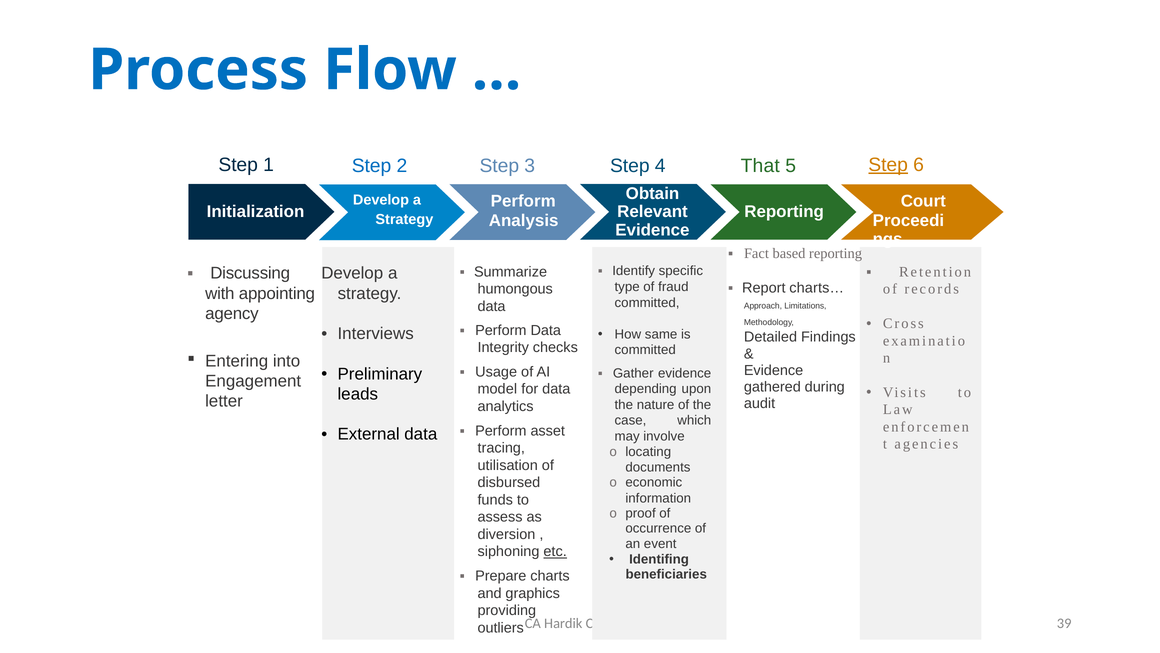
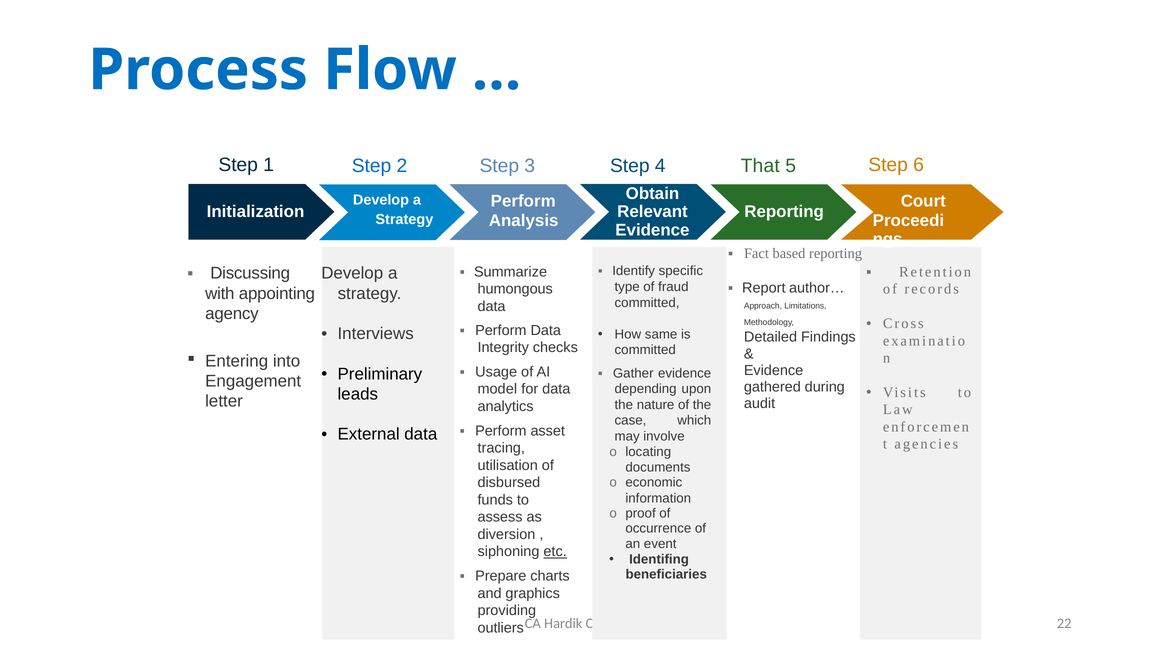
Step at (888, 165) underline: present -> none
charts…: charts… -> author…
39: 39 -> 22
